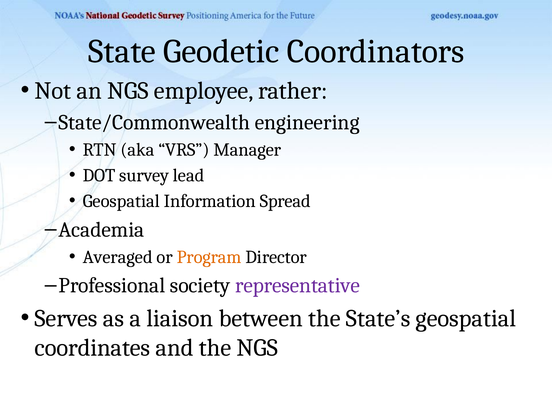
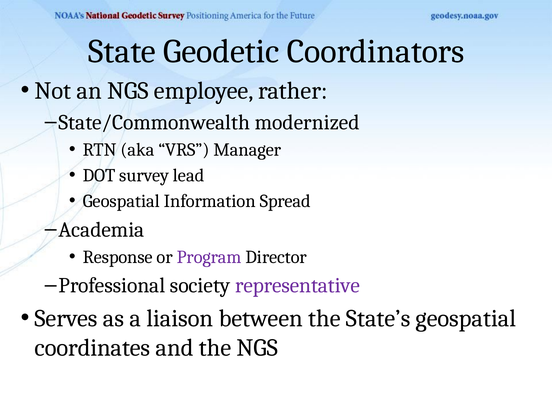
engineering: engineering -> modernized
Averaged: Averaged -> Response
Program colour: orange -> purple
